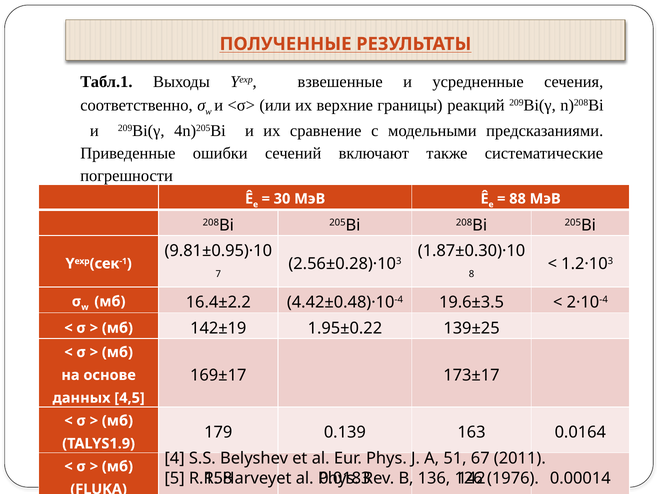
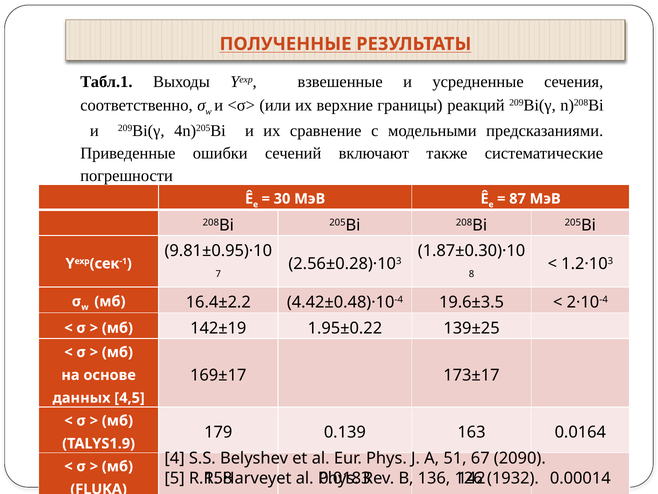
88: 88 -> 87
2011: 2011 -> 2090
1976: 1976 -> 1932
